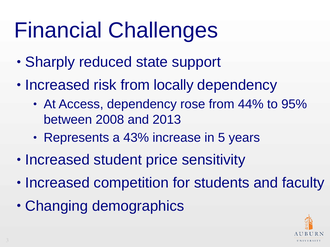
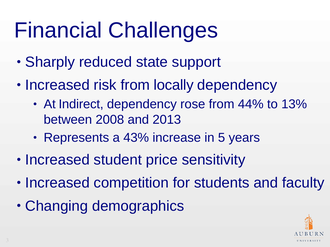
Access: Access -> Indirect
95%: 95% -> 13%
